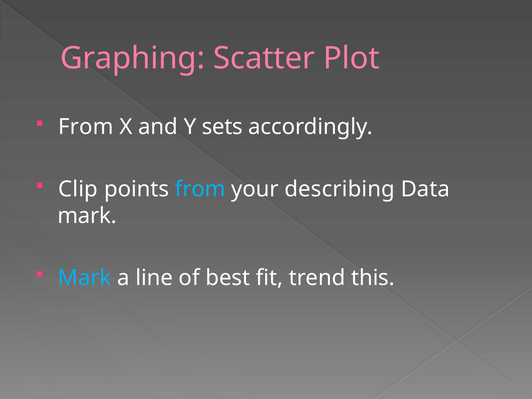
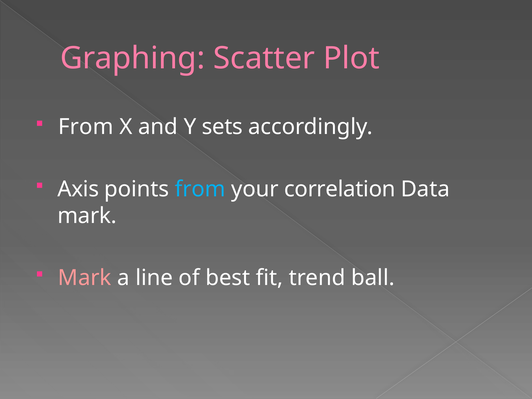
Clip: Clip -> Axis
describing: describing -> correlation
Mark at (85, 278) colour: light blue -> pink
this: this -> ball
